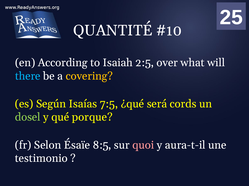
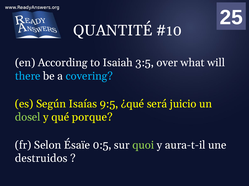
2:5: 2:5 -> 3:5
covering colour: yellow -> light blue
7:5: 7:5 -> 9:5
cords: cords -> juicio
8:5: 8:5 -> 0:5
quoi colour: pink -> light green
testimonio: testimonio -> destruidos
